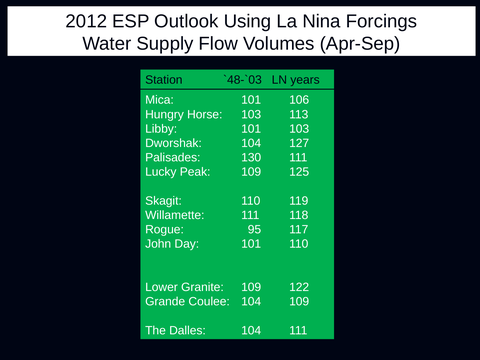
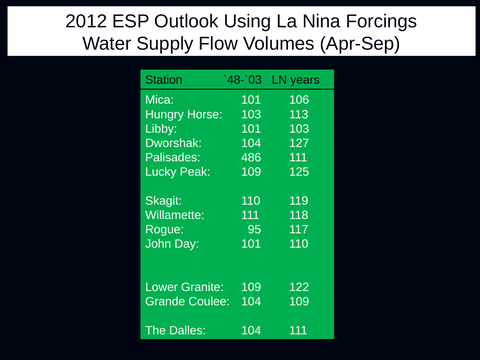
130: 130 -> 486
